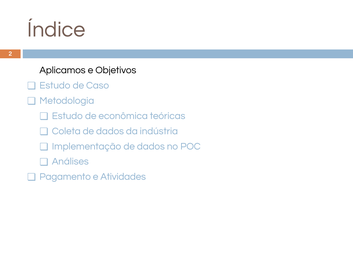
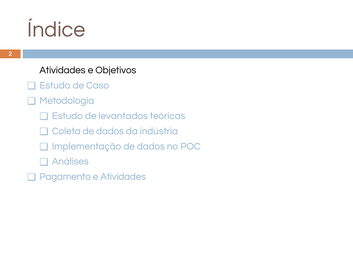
Aplicamos at (62, 70): Aplicamos -> Atividades
econômica: econômica -> levantados
